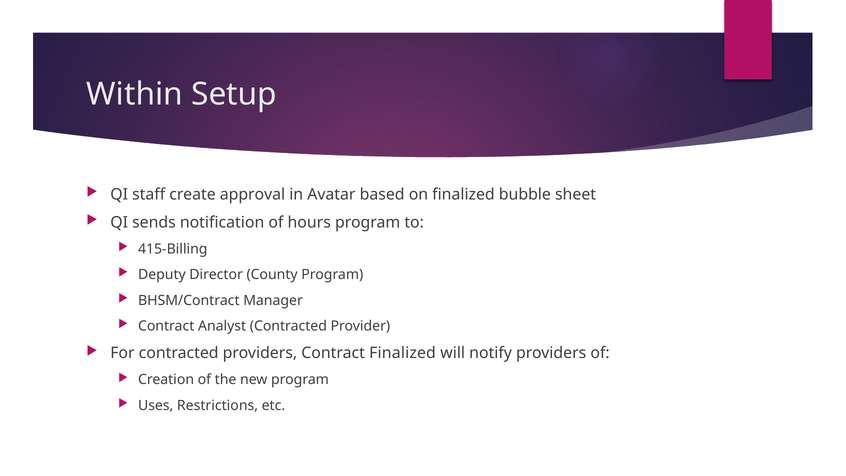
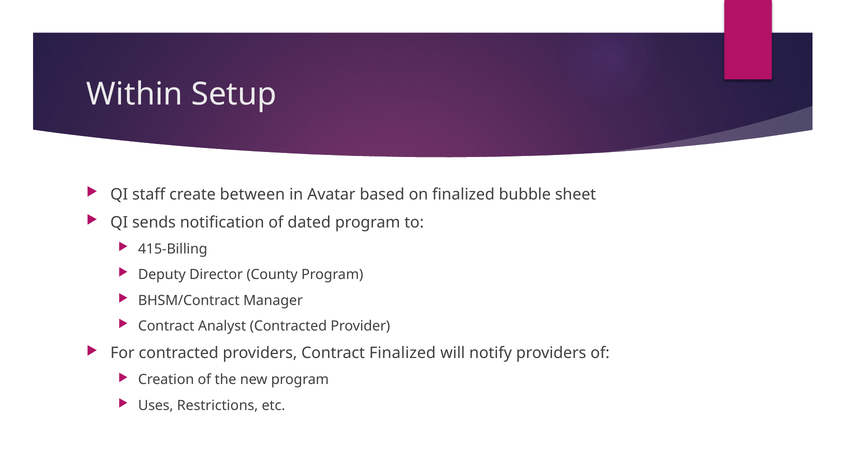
approval: approval -> between
hours: hours -> dated
